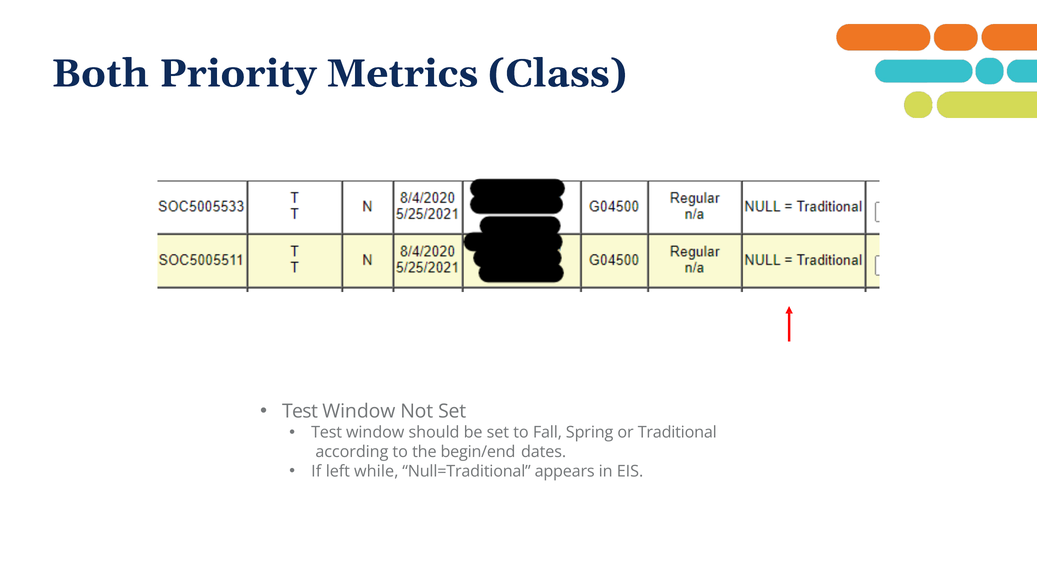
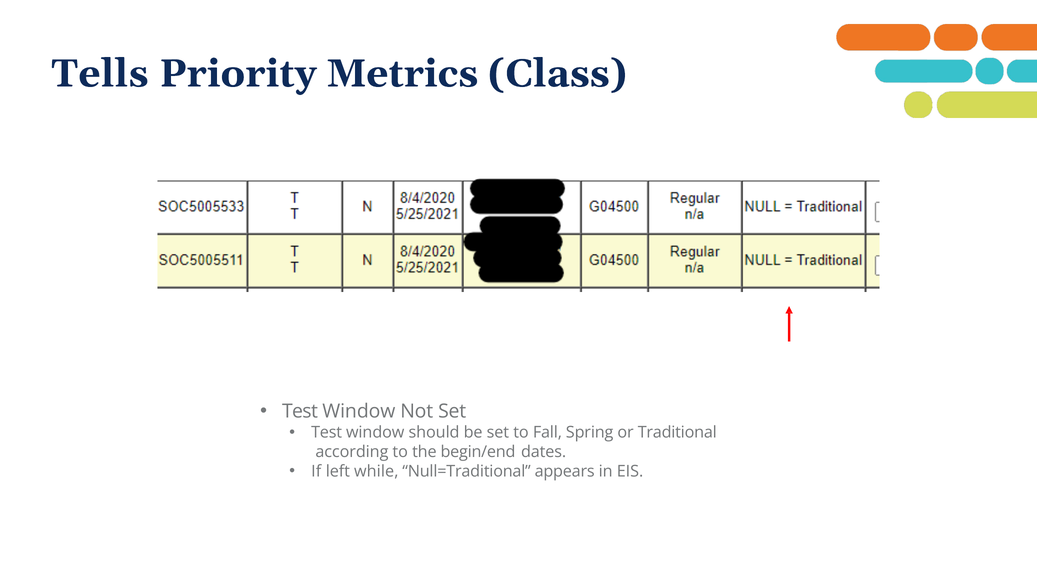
Both: Both -> Tells
